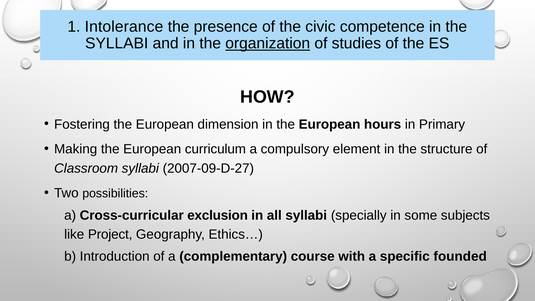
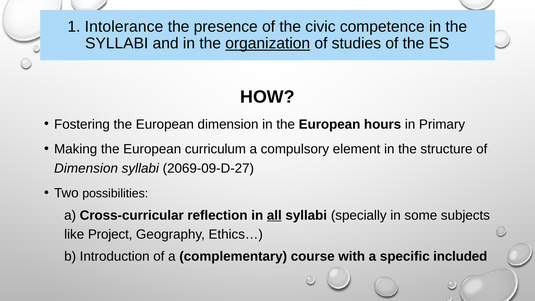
Classroom at (86, 168): Classroom -> Dimension
2007-09-D-27: 2007-09-D-27 -> 2069-09-D-27
exclusion: exclusion -> reflection
all underline: none -> present
founded: founded -> included
